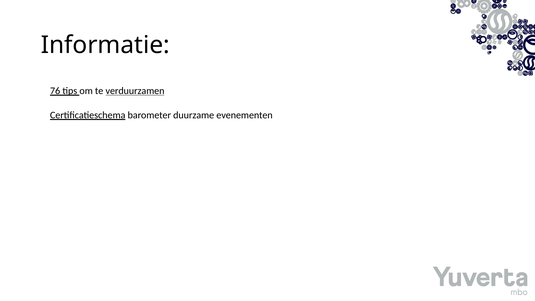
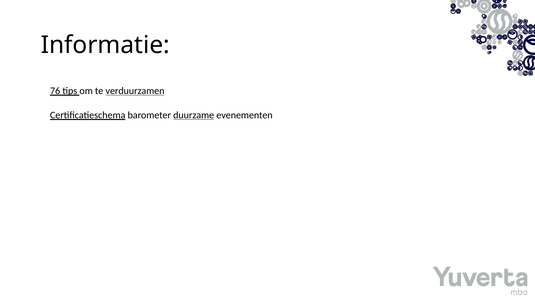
duurzame underline: none -> present
